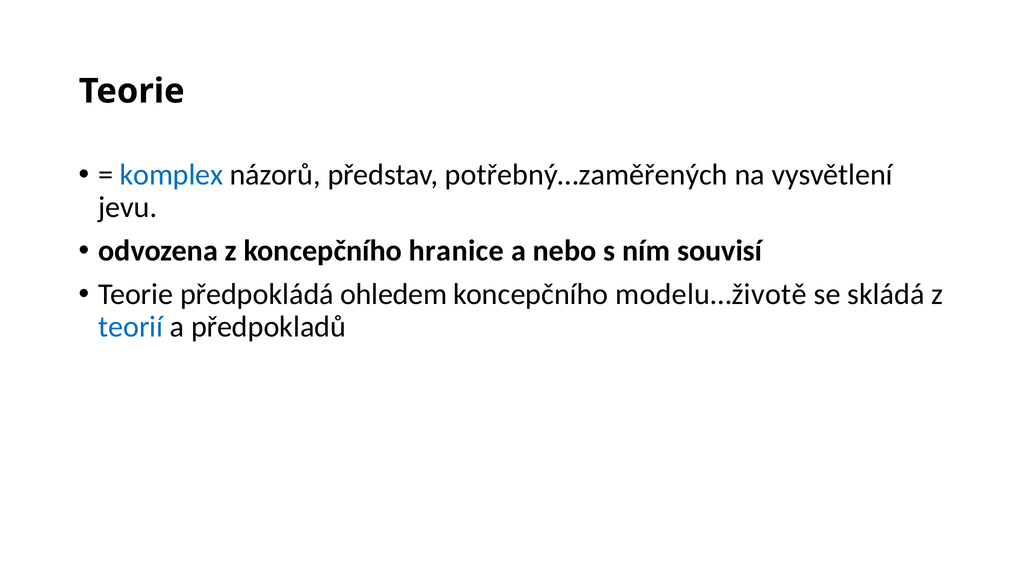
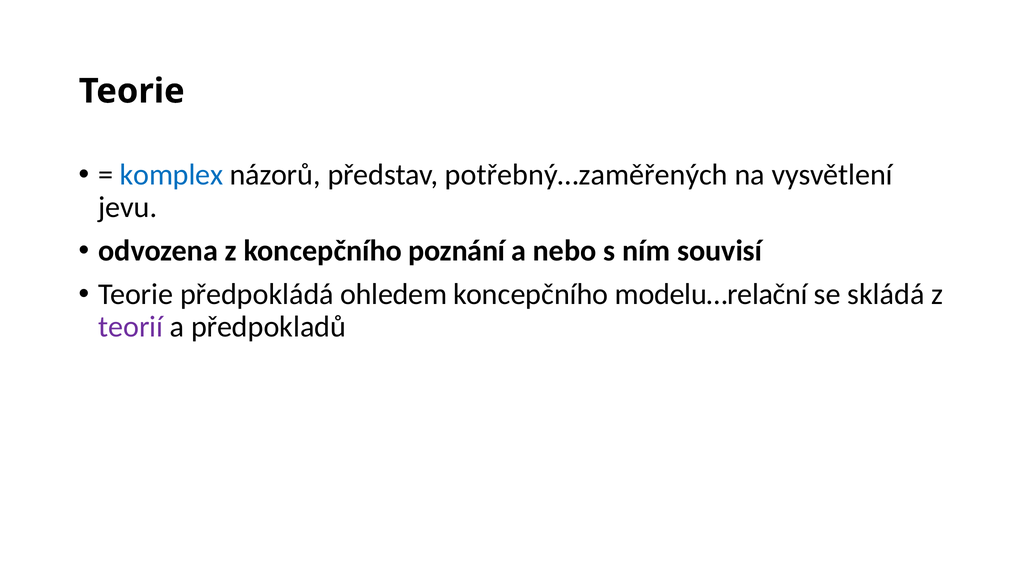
hranice: hranice -> poznání
modelu…životě: modelu…životě -> modelu…relační
teorií colour: blue -> purple
